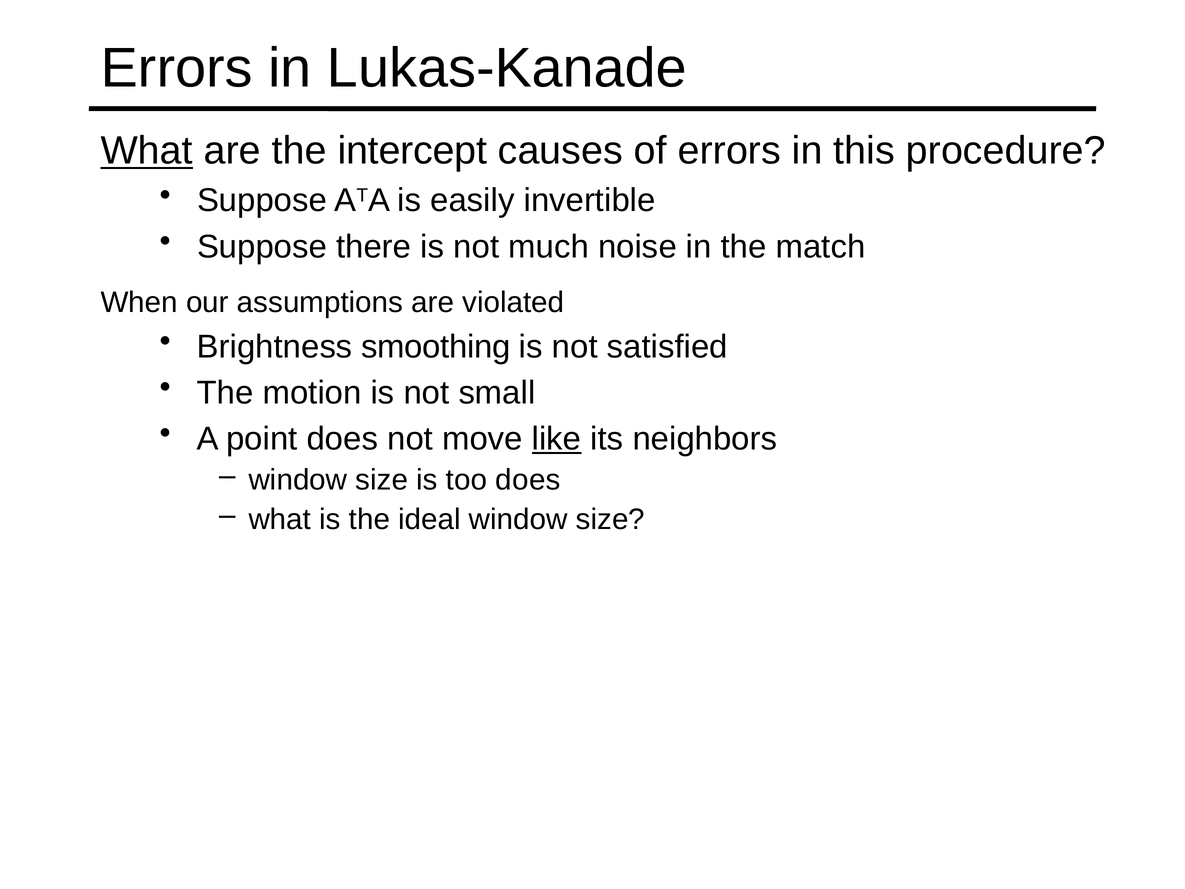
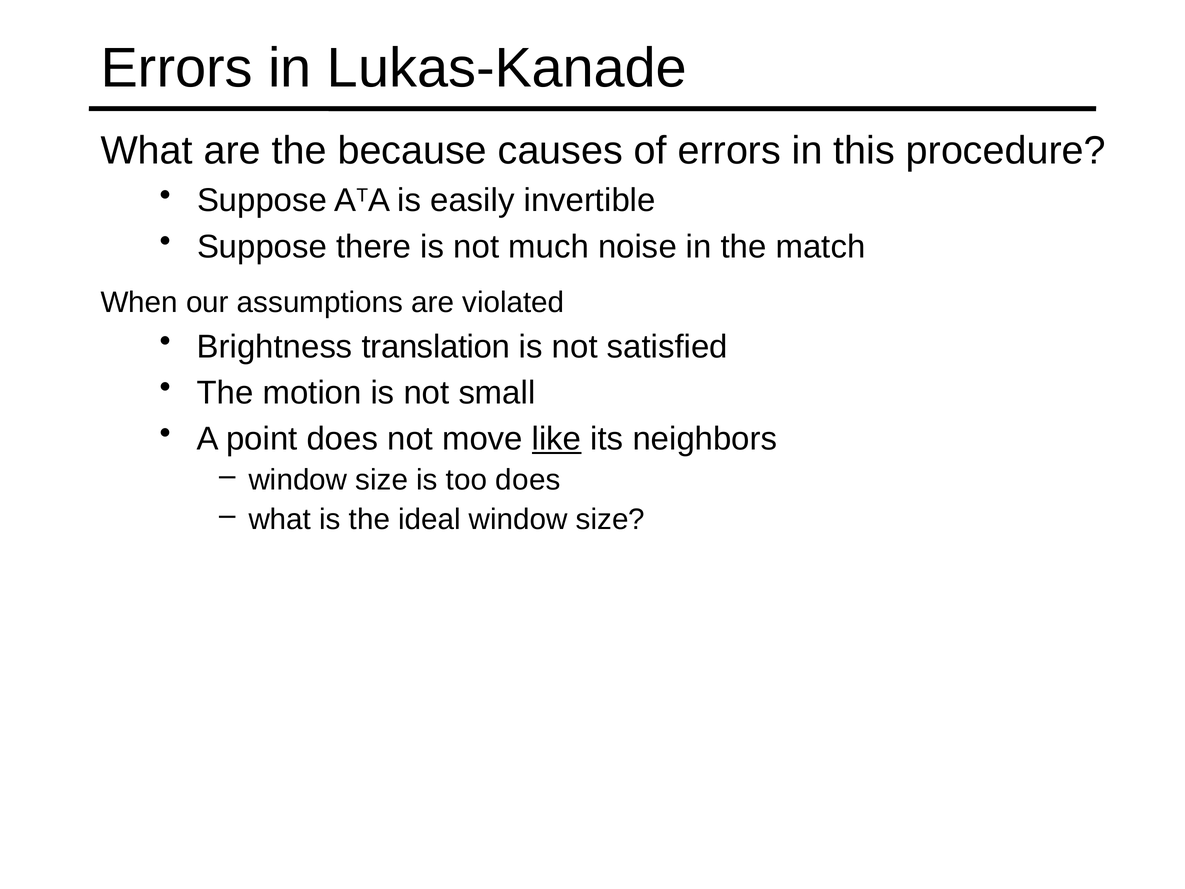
What at (147, 151) underline: present -> none
intercept: intercept -> because
smoothing: smoothing -> translation
